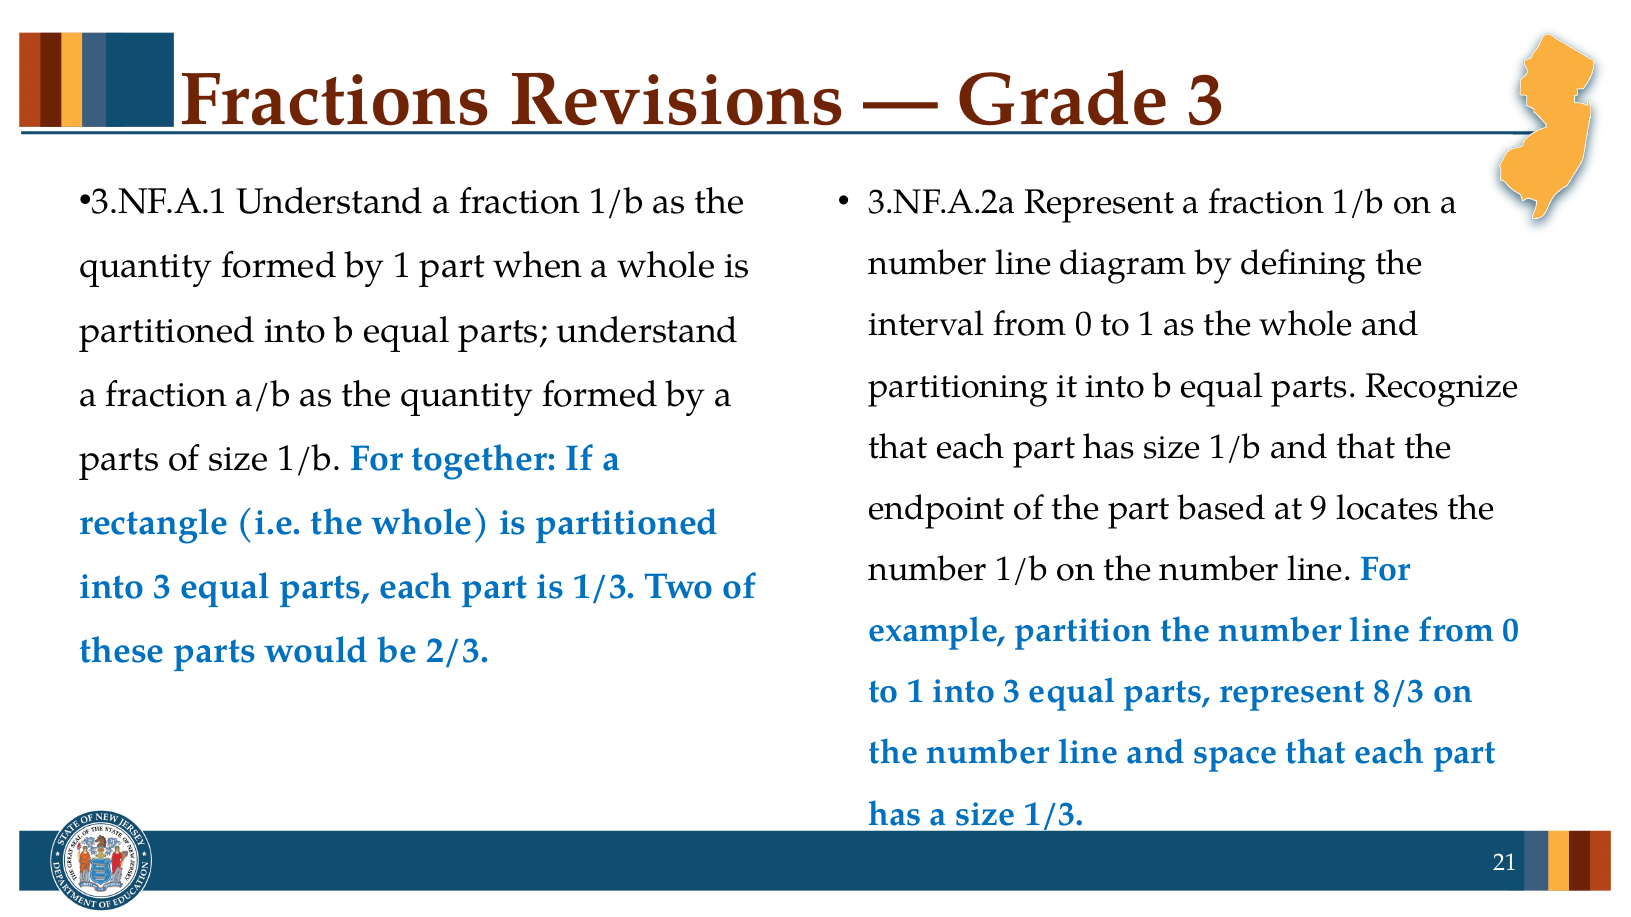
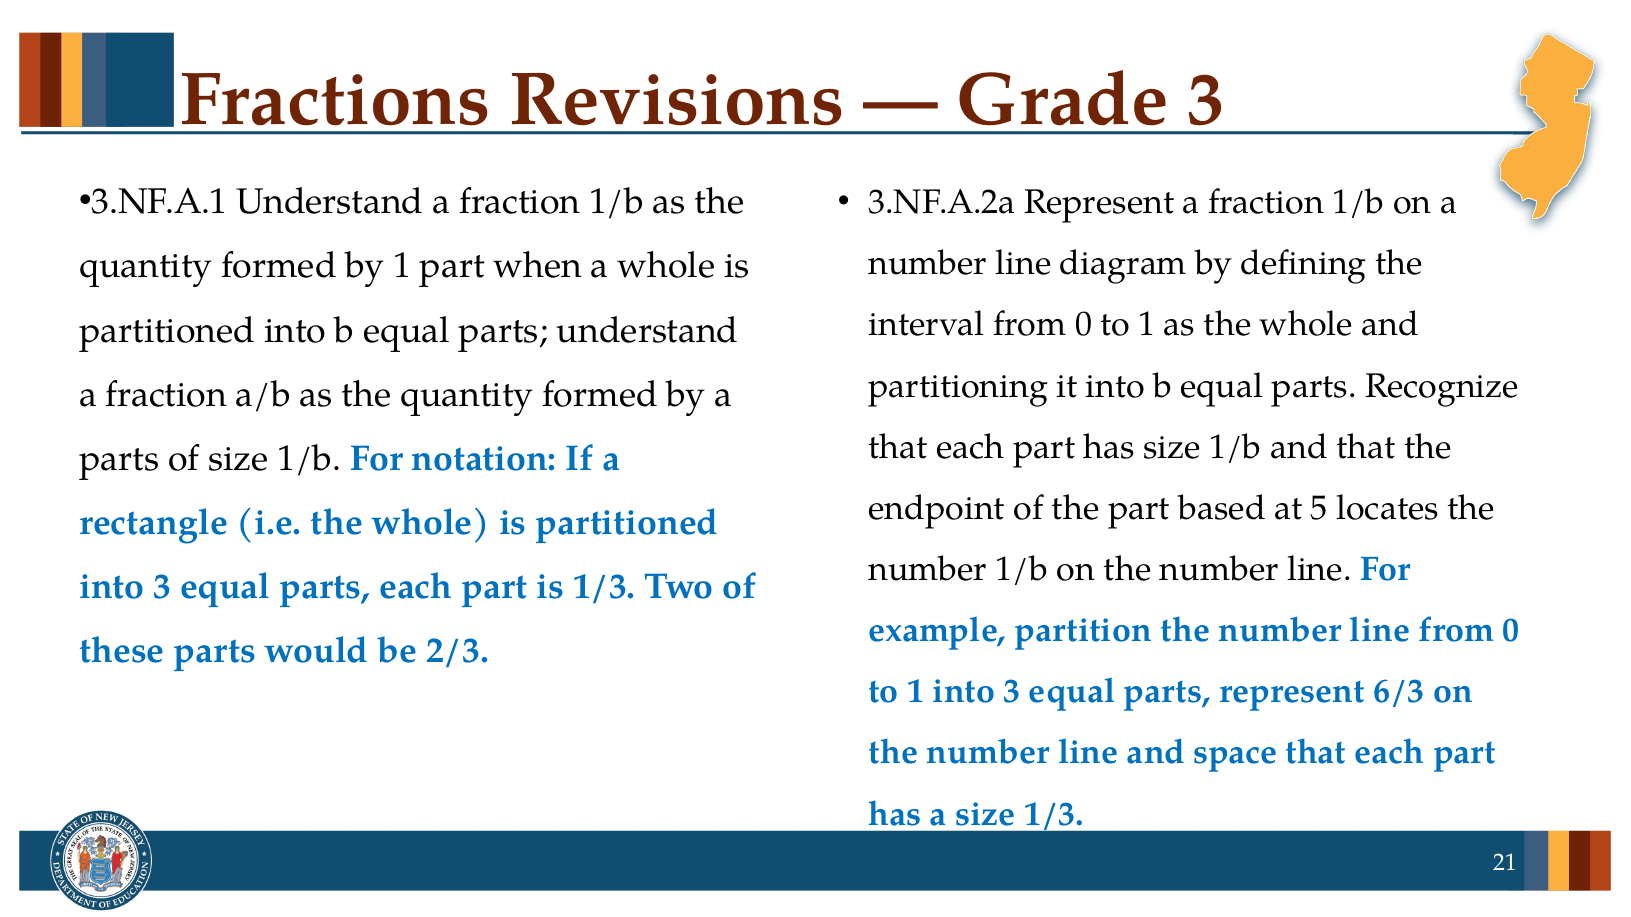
together: together -> notation
9: 9 -> 5
8/3: 8/3 -> 6/3
